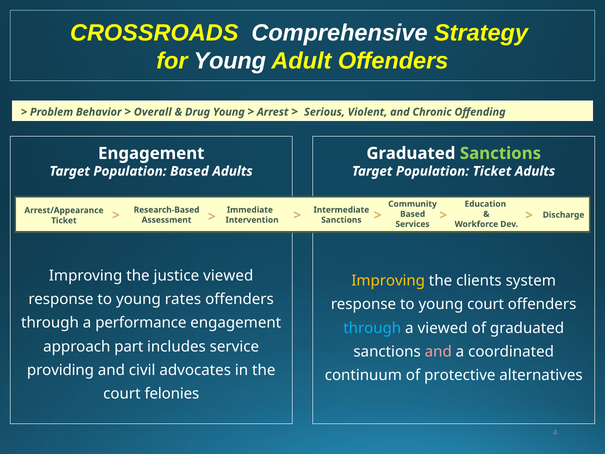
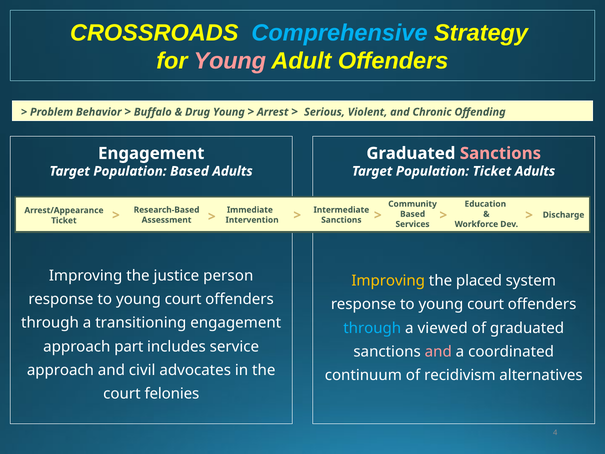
Comprehensive colour: white -> light blue
Young at (230, 61) colour: white -> pink
Overall: Overall -> Buffalo
Sanctions at (500, 153) colour: light green -> pink
justice viewed: viewed -> person
clients: clients -> placed
rates at (183, 299): rates -> court
performance: performance -> transitioning
providing at (60, 370): providing -> approach
protective: protective -> recidivism
